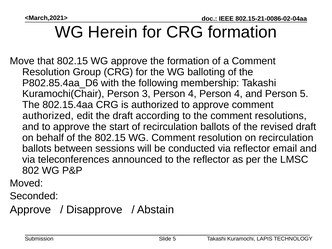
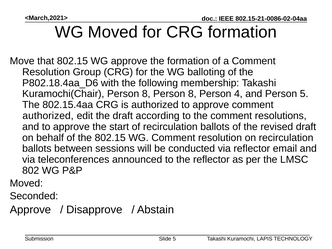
WG Herein: Herein -> Moved
P802.85.4aa_D6: P802.85.4aa_D6 -> P802.18.4aa_D6
Kuramochi(Chair Person 3: 3 -> 8
4 at (192, 94): 4 -> 8
